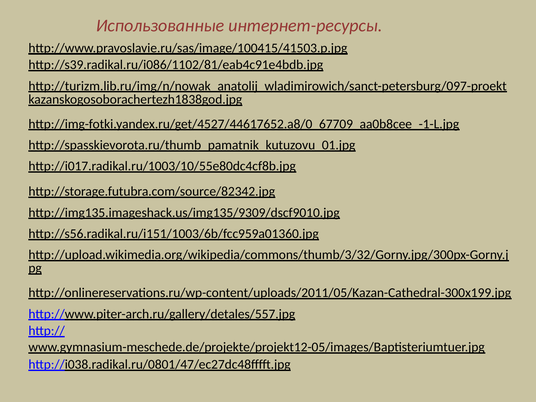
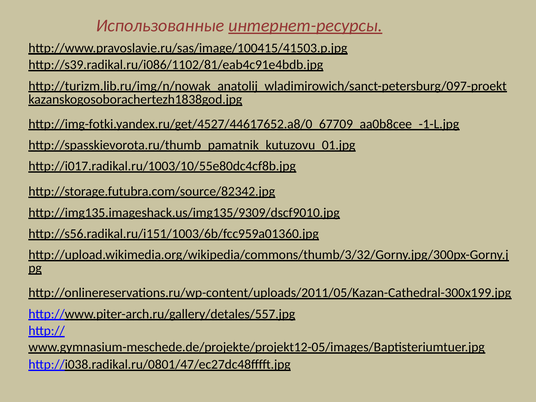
интернет-ресурсы underline: none -> present
